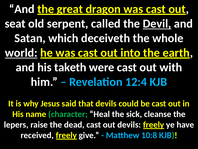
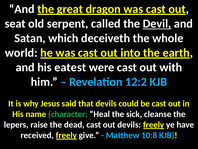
world underline: present -> none
taketh: taketh -> eatest
12:4: 12:4 -> 12:2
